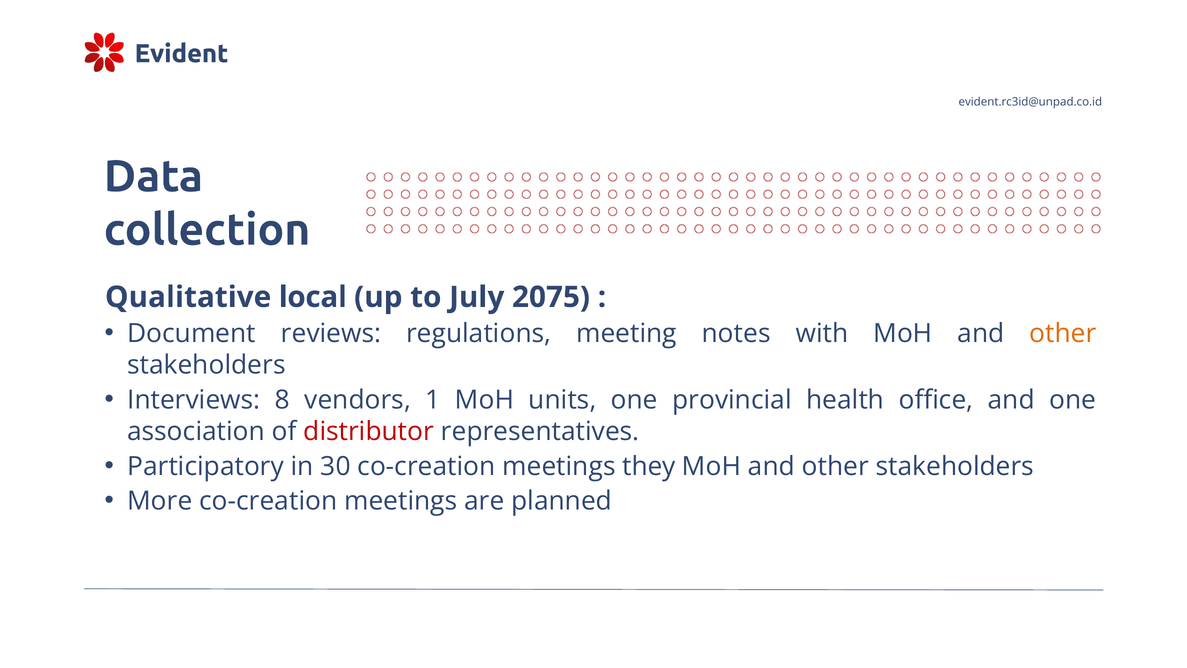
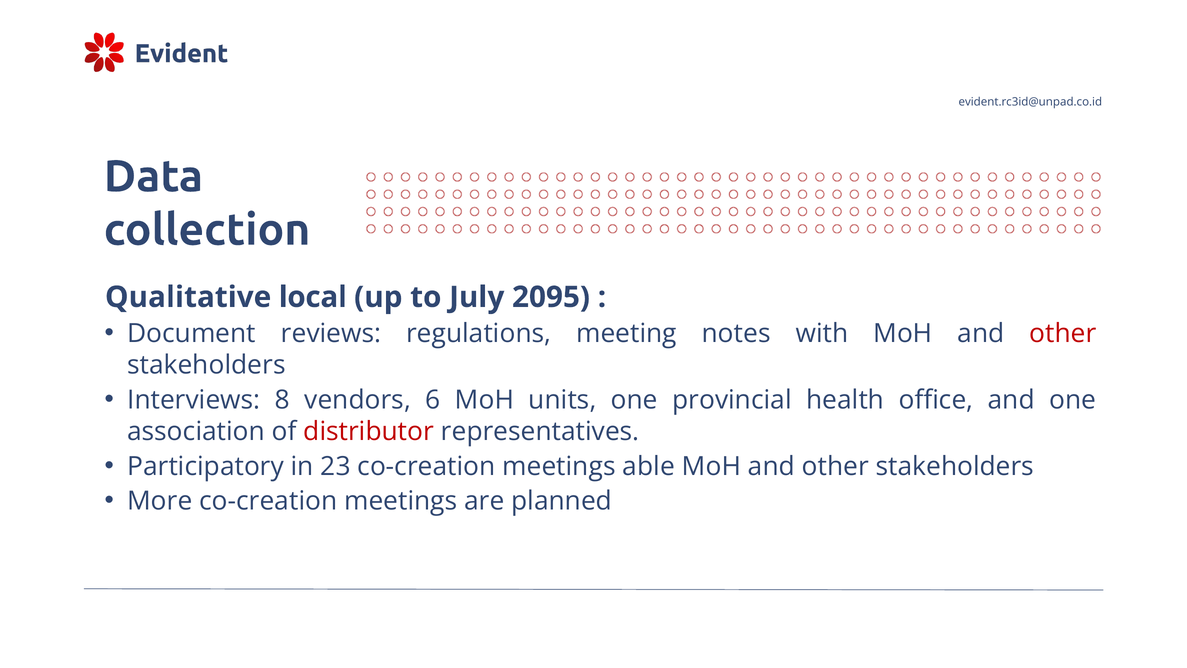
2075: 2075 -> 2095
other at (1063, 333) colour: orange -> red
1: 1 -> 6
30: 30 -> 23
they: they -> able
